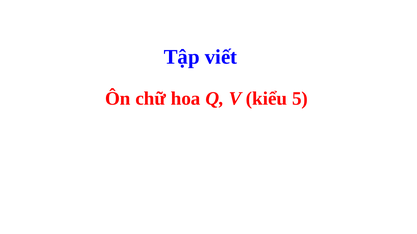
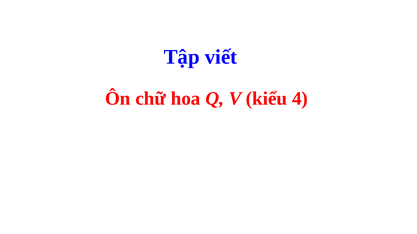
5: 5 -> 4
